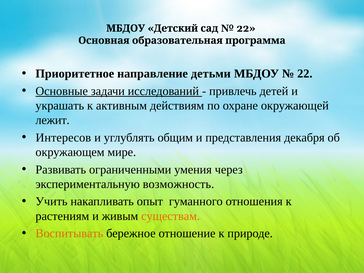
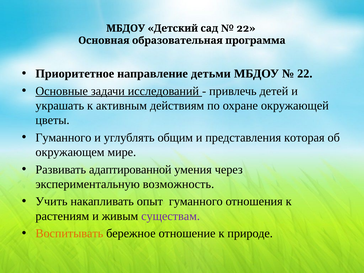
лежит: лежит -> цветы
Интересов at (63, 138): Интересов -> Гуманного
декабря: декабря -> которая
ограниченными: ограниченными -> адаптированной
существам colour: orange -> purple
